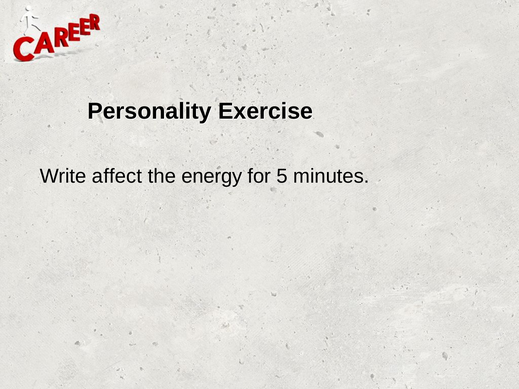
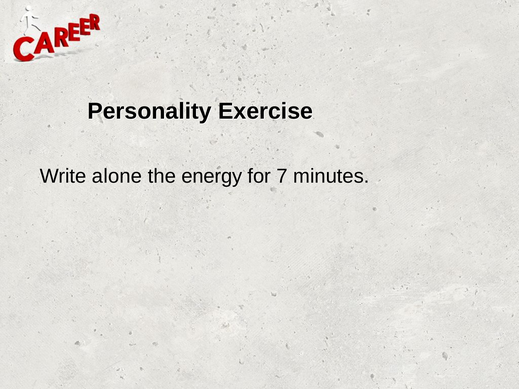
affect: affect -> alone
5: 5 -> 7
